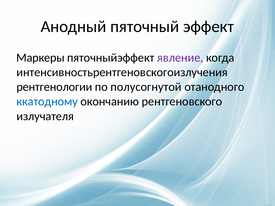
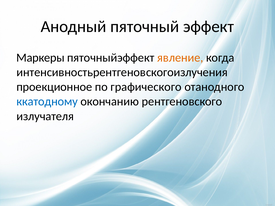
явление colour: purple -> orange
рентгенологии: рентгенологии -> проекционное
полусогнутой: полусогнутой -> графического
